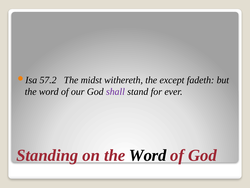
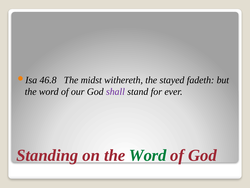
57.2: 57.2 -> 46.8
except: except -> stayed
Word at (148, 155) colour: black -> green
